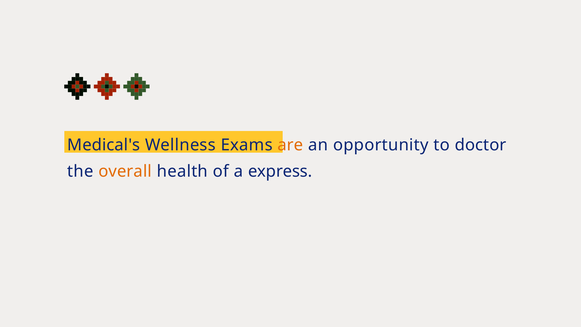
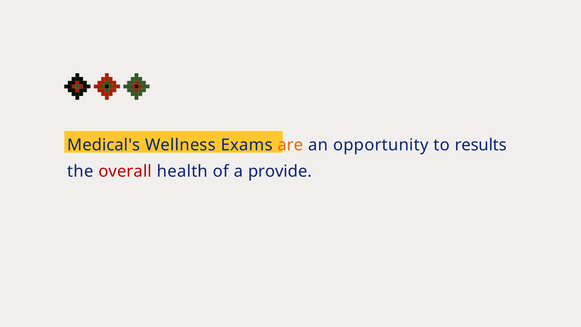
doctor: doctor -> results
overall colour: orange -> red
express: express -> provide
